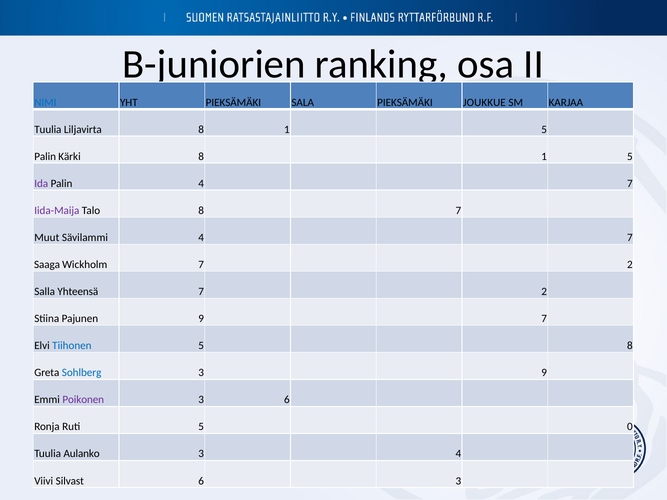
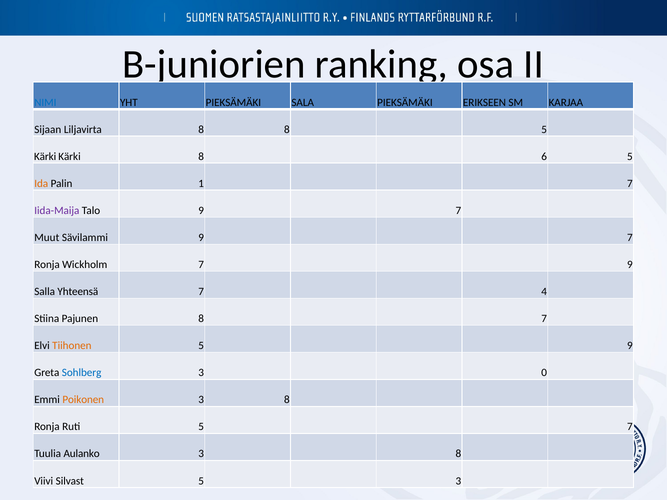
JOUKKUE: JOUKKUE -> ERIKSEEN
Tuulia at (48, 129): Tuulia -> Sijaan
Liljavirta 8 1: 1 -> 8
Palin at (45, 157): Palin -> Kärki
Kärki 8 1: 1 -> 6
Ida colour: purple -> orange
Palin 4: 4 -> 1
Talo 8: 8 -> 9
Sävilammi 4: 4 -> 9
Saaga at (47, 265): Saaga -> Ronja
Wickholm 7 2: 2 -> 9
2 at (544, 292): 2 -> 4
Pajunen 9: 9 -> 8
Tiihonen colour: blue -> orange
5 8: 8 -> 9
3 9: 9 -> 0
Poikonen colour: purple -> orange
6 at (287, 400): 6 -> 8
5 0: 0 -> 7
4 at (458, 454): 4 -> 8
Silvast 6: 6 -> 5
